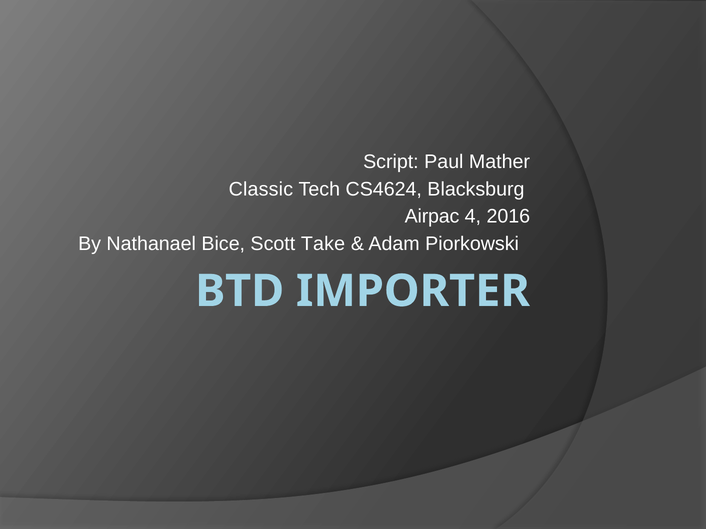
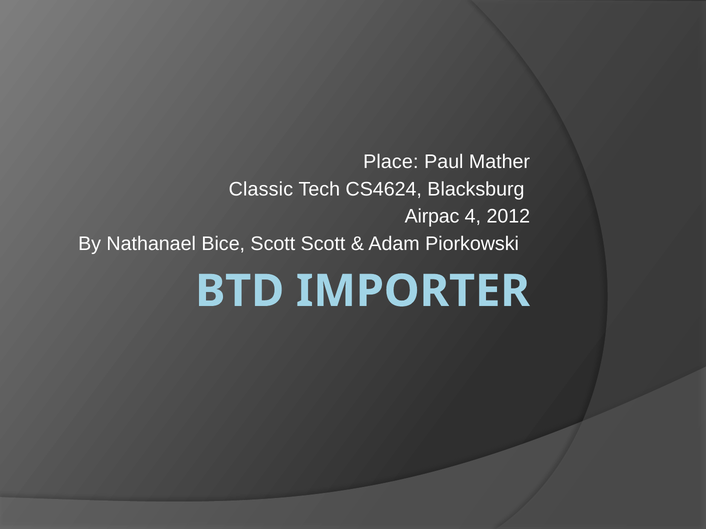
Script: Script -> Place
2016: 2016 -> 2012
Scott Take: Take -> Scott
